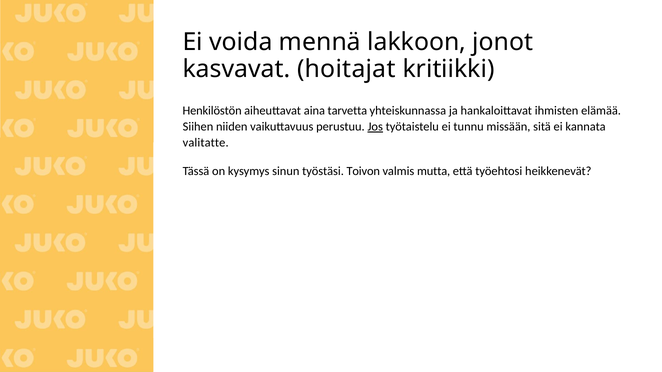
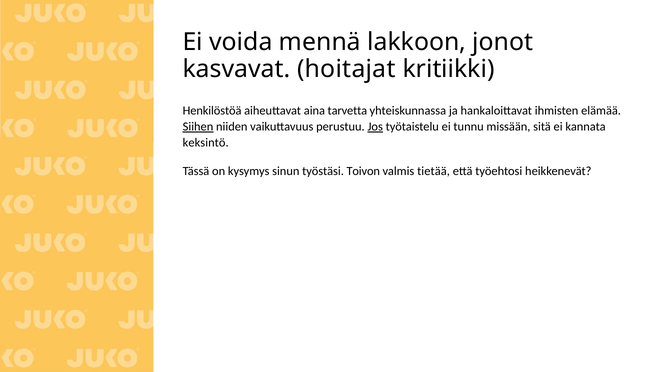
Henkilöstön: Henkilöstön -> Henkilöstöä
Siihen underline: none -> present
valitatte: valitatte -> keksintö
mutta: mutta -> tietää
